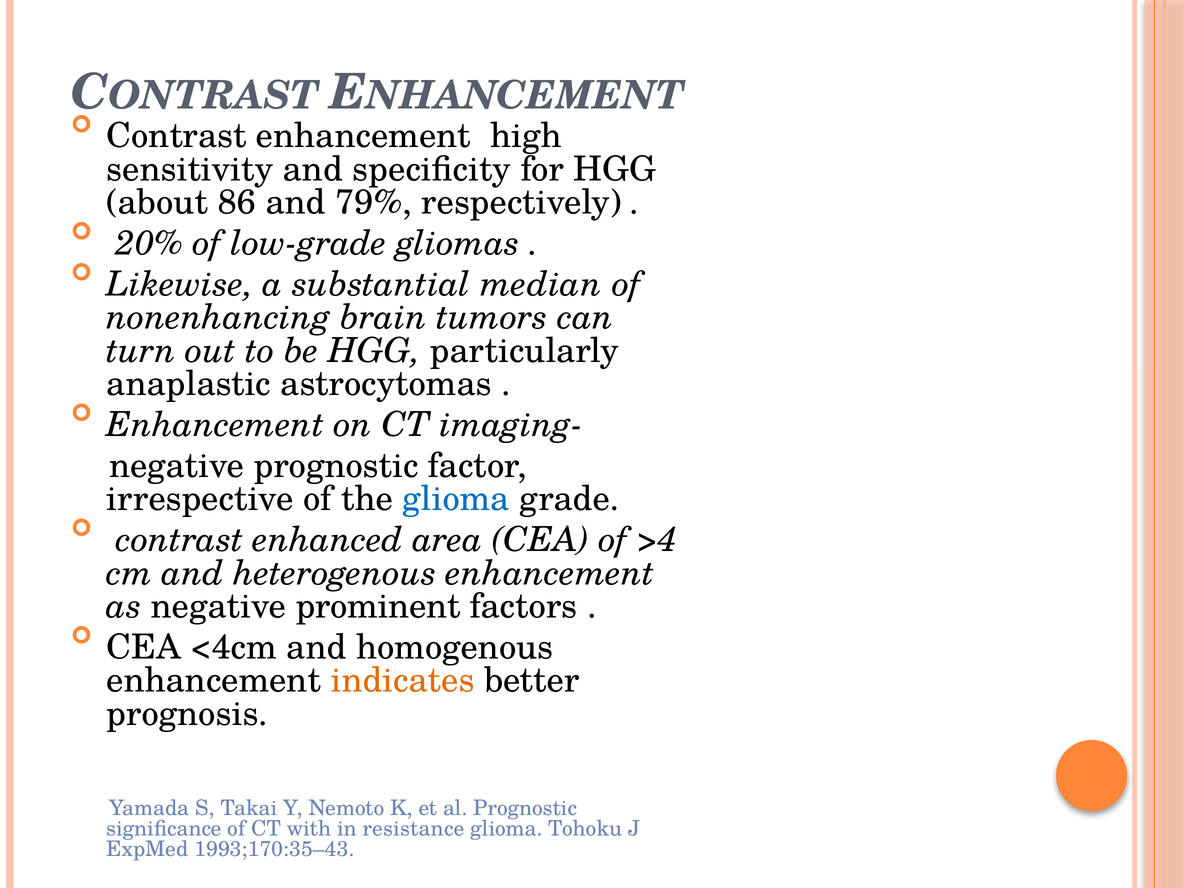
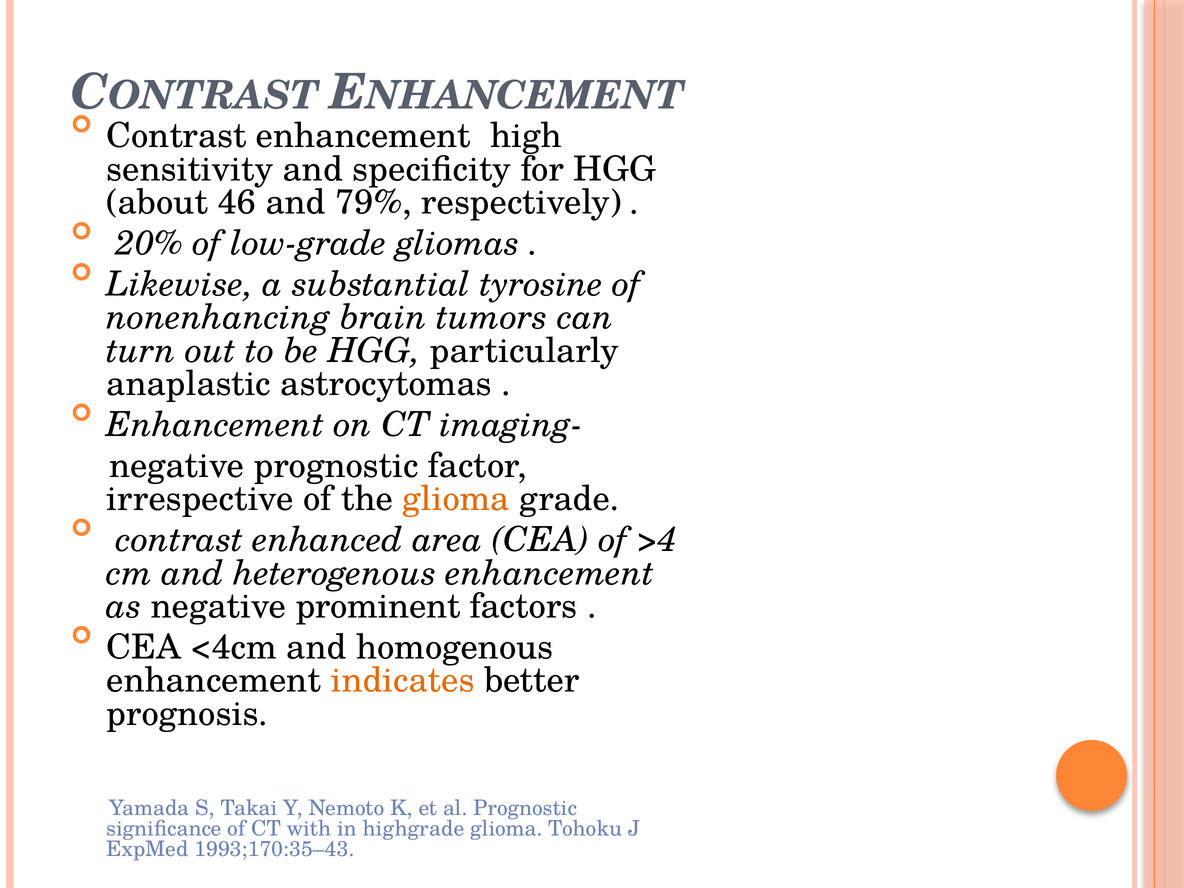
86: 86 -> 46
median: median -> tyrosine
glioma at (456, 499) colour: blue -> orange
resistance: resistance -> highgrade
